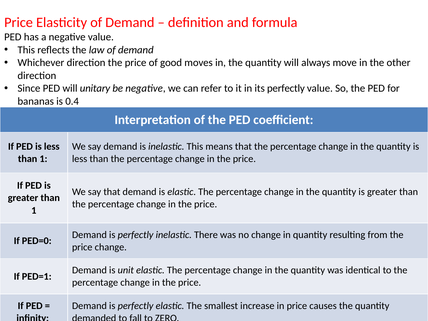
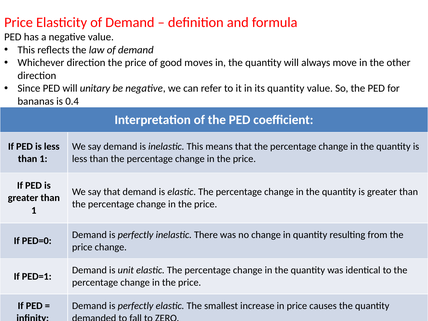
its perfectly: perfectly -> quantity
